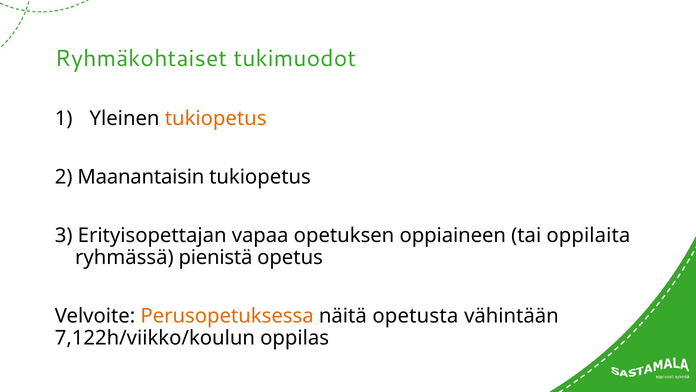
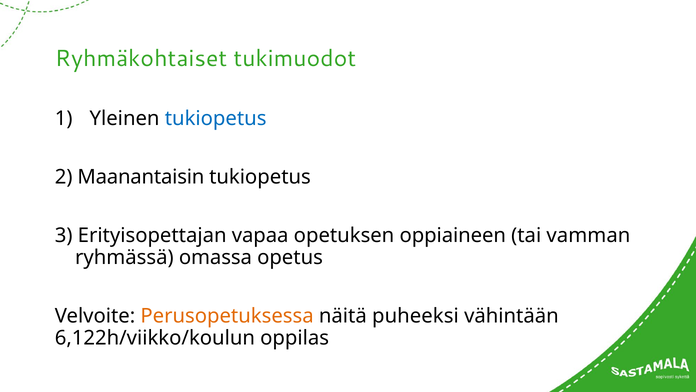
tukiopetus at (216, 119) colour: orange -> blue
oppilaita: oppilaita -> vamman
pienistä: pienistä -> omassa
opetusta: opetusta -> puheeksi
7,122h/viikko/koulun: 7,122h/viikko/koulun -> 6,122h/viikko/koulun
